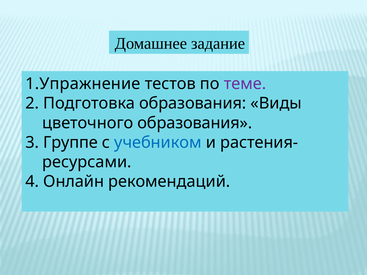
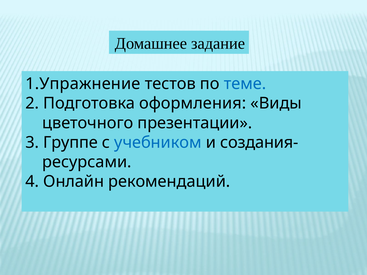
теме colour: purple -> blue
Подготовка образования: образования -> оформления
цветочного образования: образования -> презентации
растения-: растения- -> создания-
